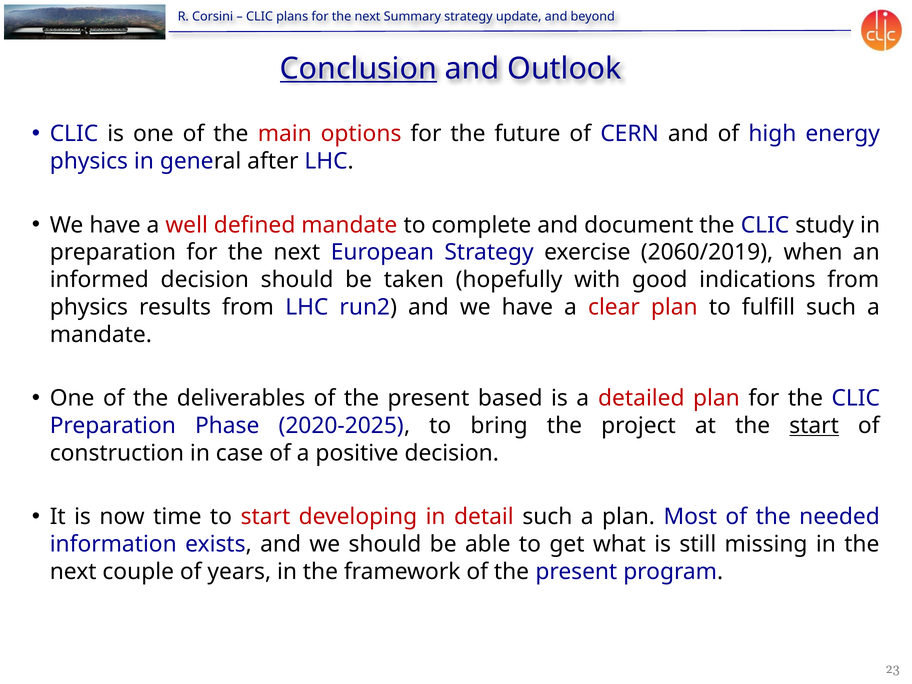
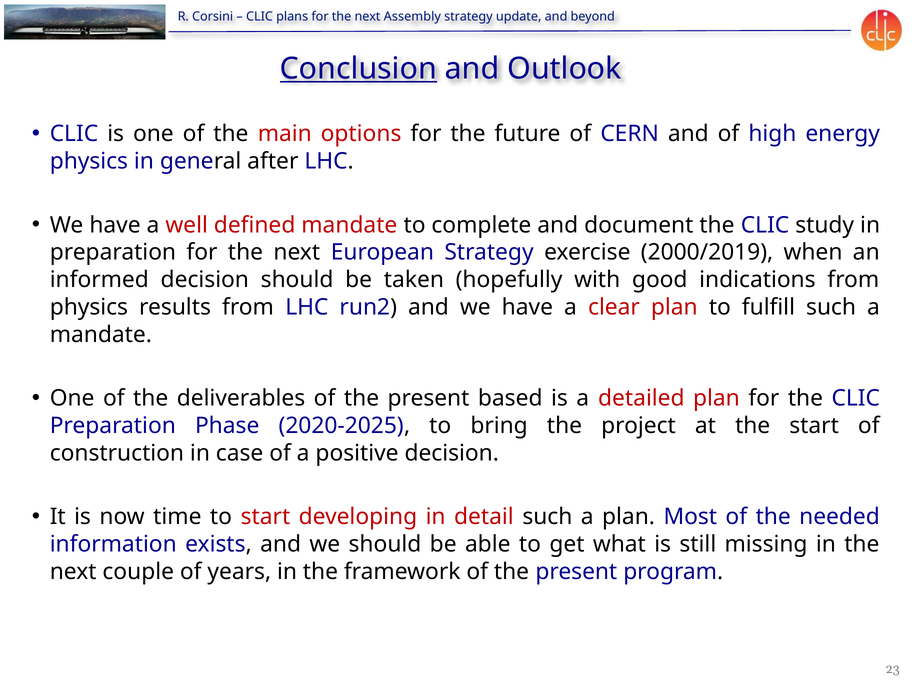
Summary: Summary -> Assembly
2060/2019: 2060/2019 -> 2000/2019
start at (814, 426) underline: present -> none
